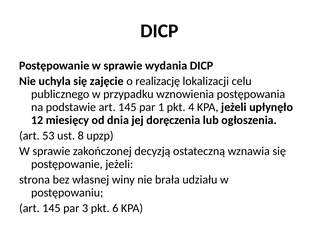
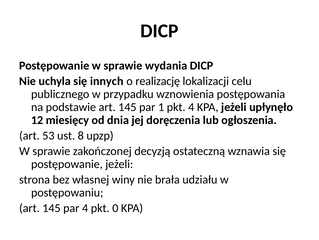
zajęcie: zajęcie -> innych
par 3: 3 -> 4
6: 6 -> 0
